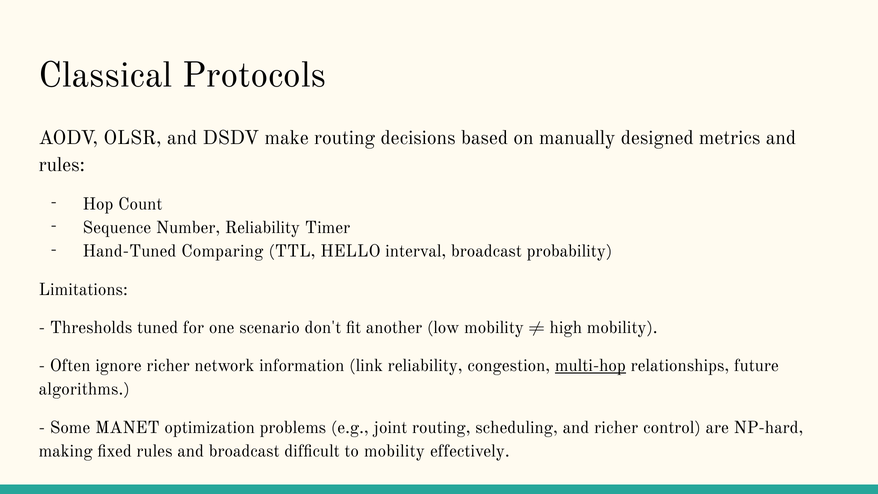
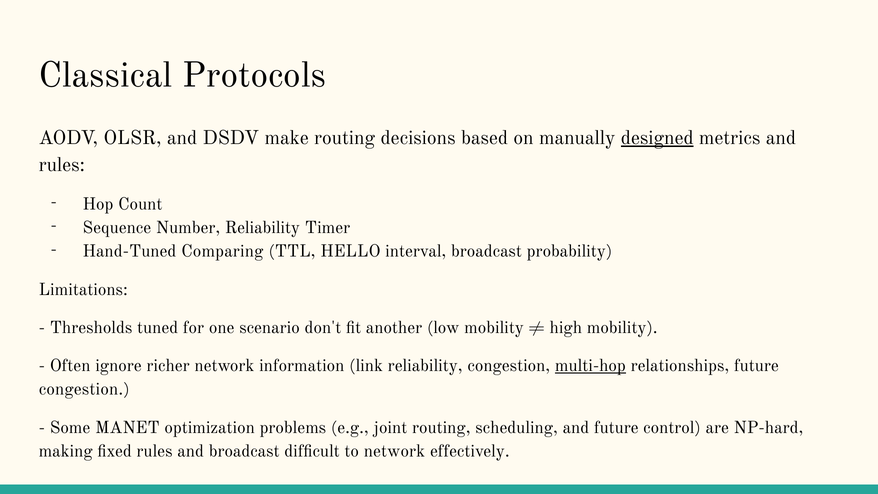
designed underline: none -> present
algorithms at (84, 389): algorithms -> congestion
and richer: richer -> future
to mobility: mobility -> network
